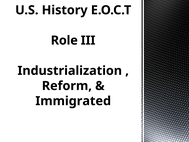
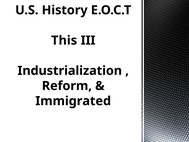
Role: Role -> This
